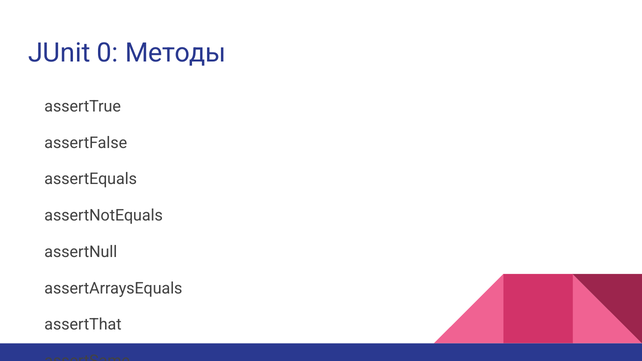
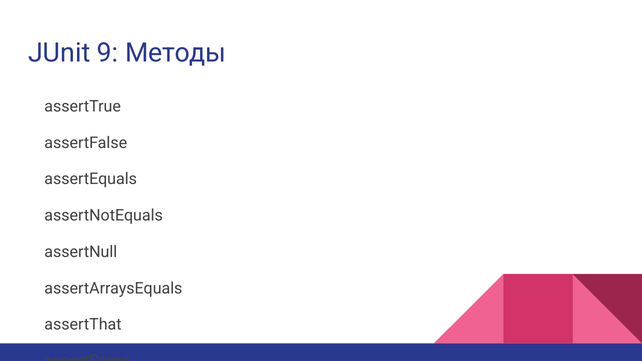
0: 0 -> 9
